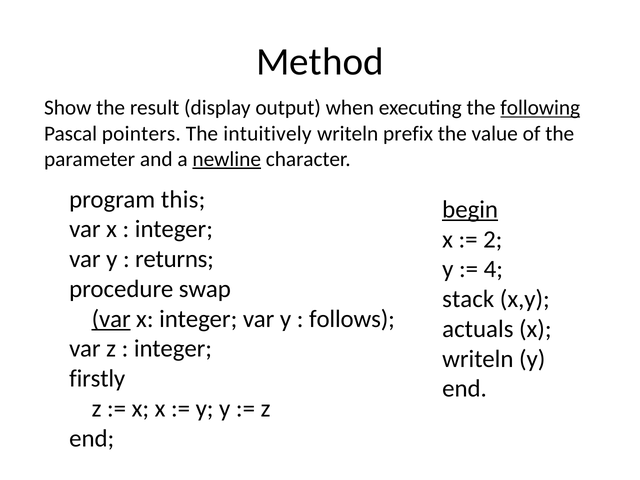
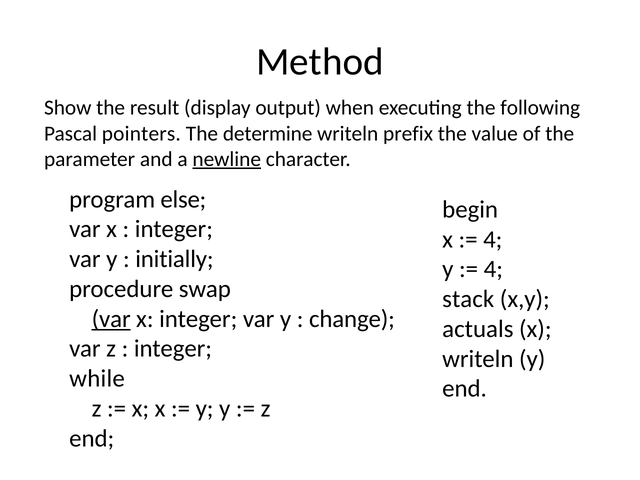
following underline: present -> none
intuitively: intuitively -> determine
this: this -> else
begin underline: present -> none
2 at (493, 239): 2 -> 4
returns: returns -> initially
follows: follows -> change
firstly: firstly -> while
